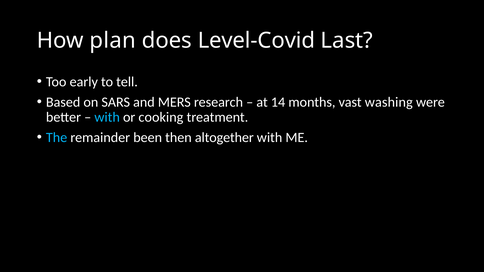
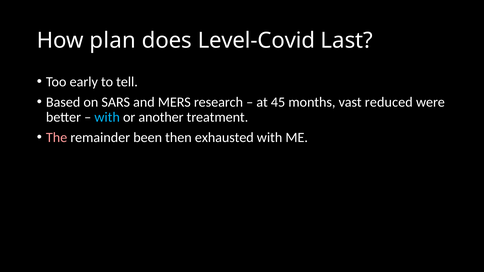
14: 14 -> 45
washing: washing -> reduced
cooking: cooking -> another
The colour: light blue -> pink
altogether: altogether -> exhausted
